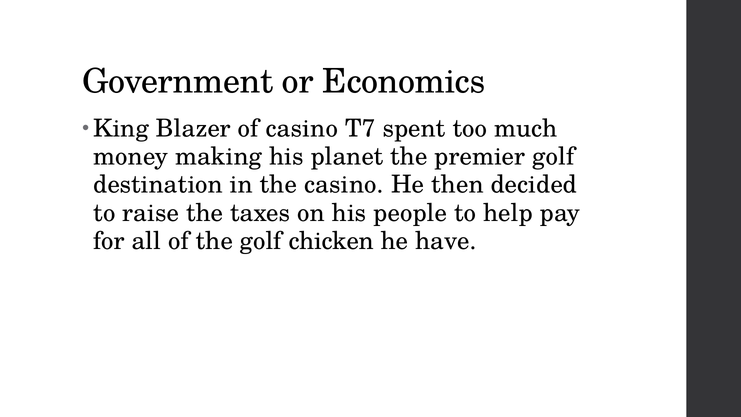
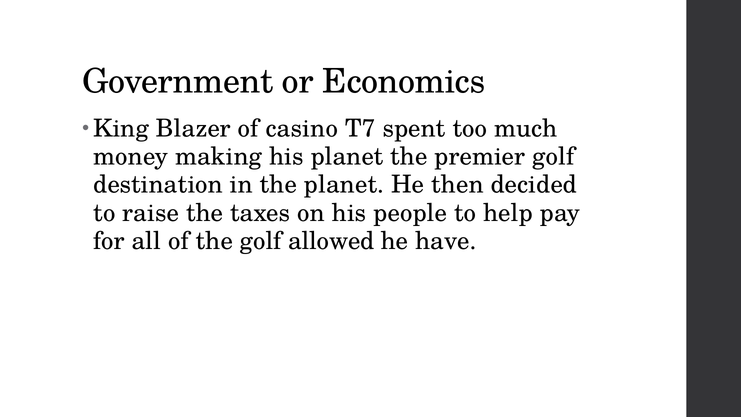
the casino: casino -> planet
chicken: chicken -> allowed
